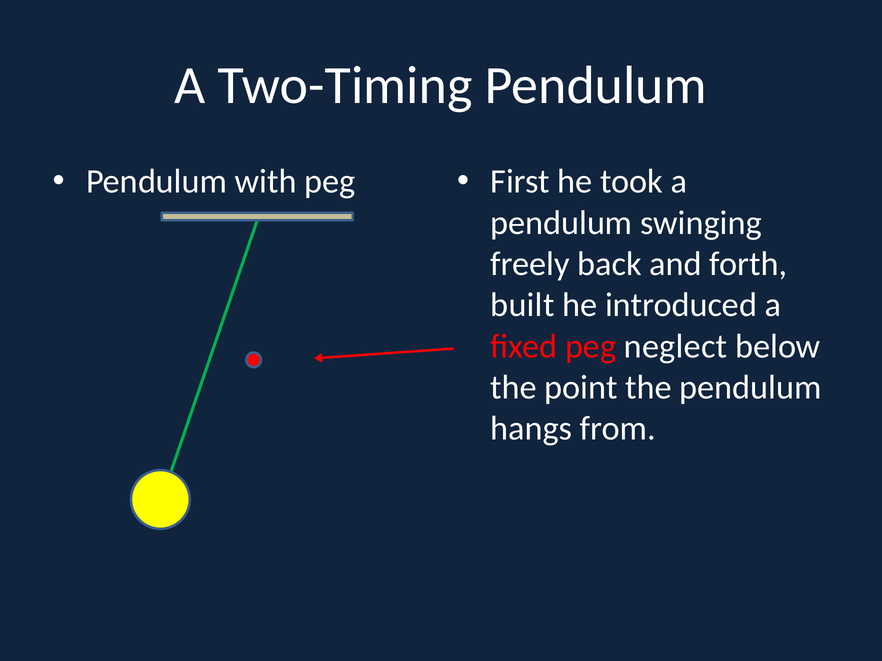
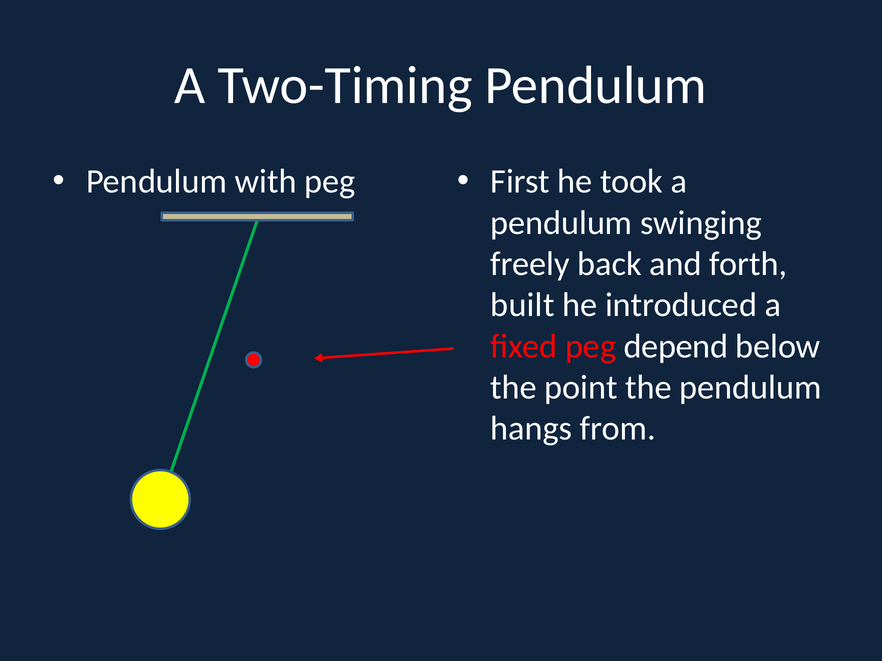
neglect: neglect -> depend
